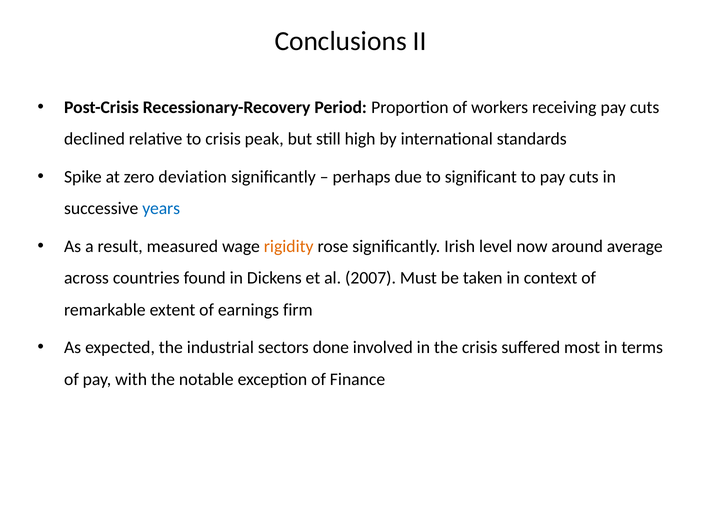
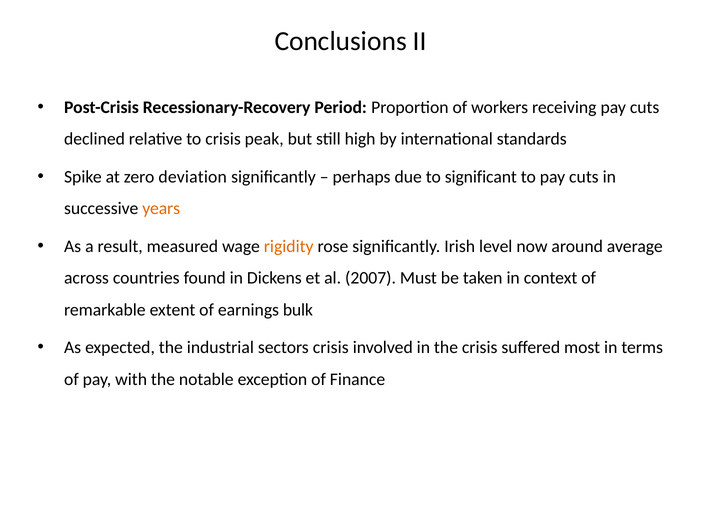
years colour: blue -> orange
firm: firm -> bulk
sectors done: done -> crisis
